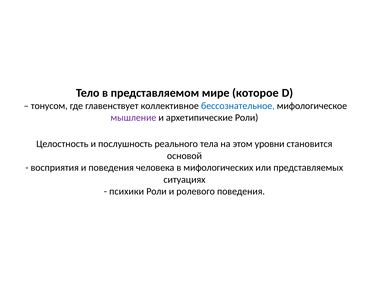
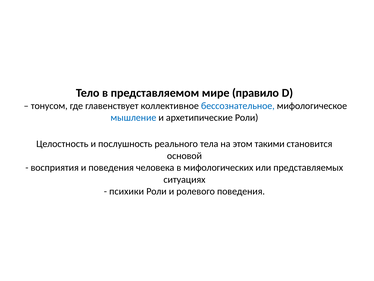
которое: которое -> правило
мышление colour: purple -> blue
уровни: уровни -> такими
